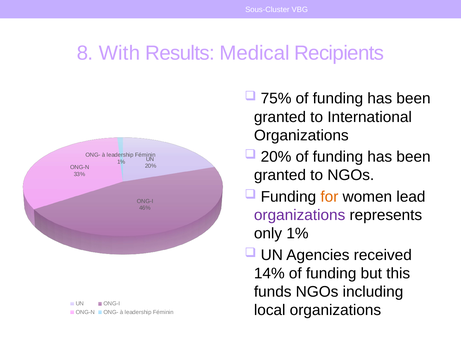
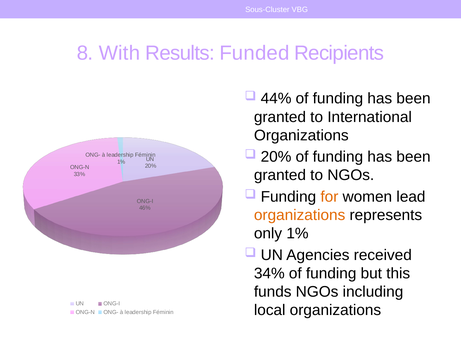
Medical: Medical -> Funded
75%: 75% -> 44%
organizations at (300, 216) colour: purple -> orange
14%: 14% -> 34%
